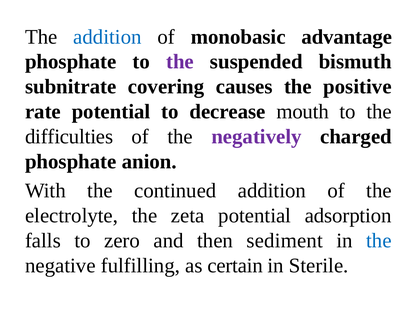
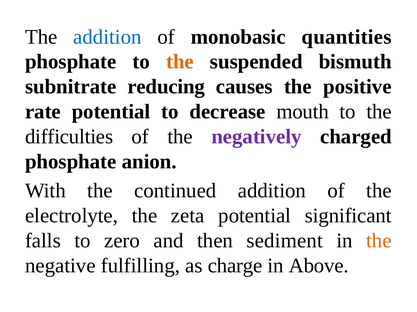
advantage: advantage -> quantities
the at (180, 62) colour: purple -> orange
covering: covering -> reducing
adsorption: adsorption -> significant
the at (379, 241) colour: blue -> orange
certain: certain -> charge
Sterile: Sterile -> Above
